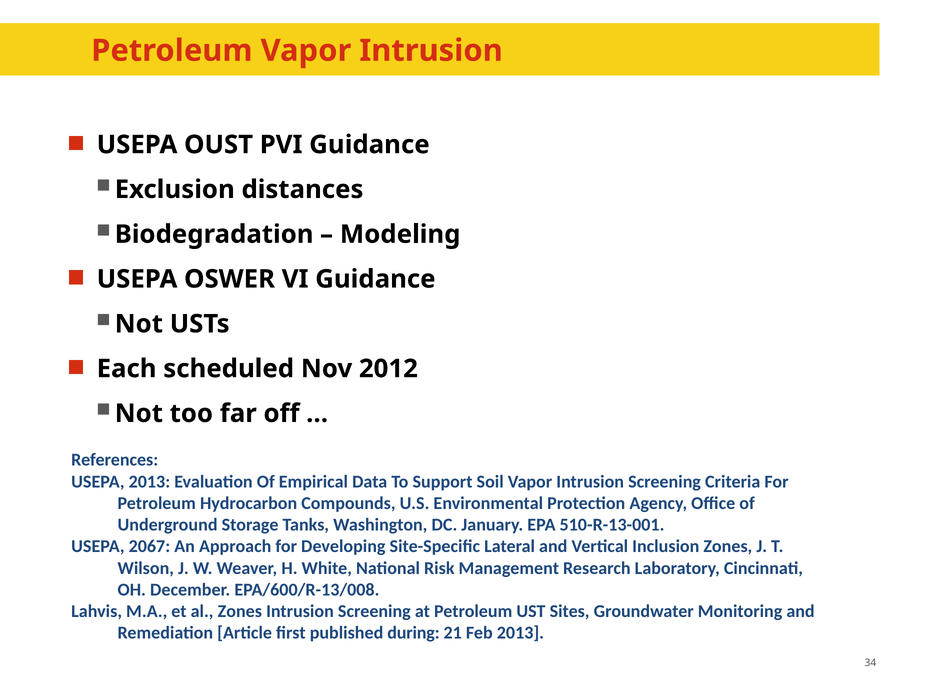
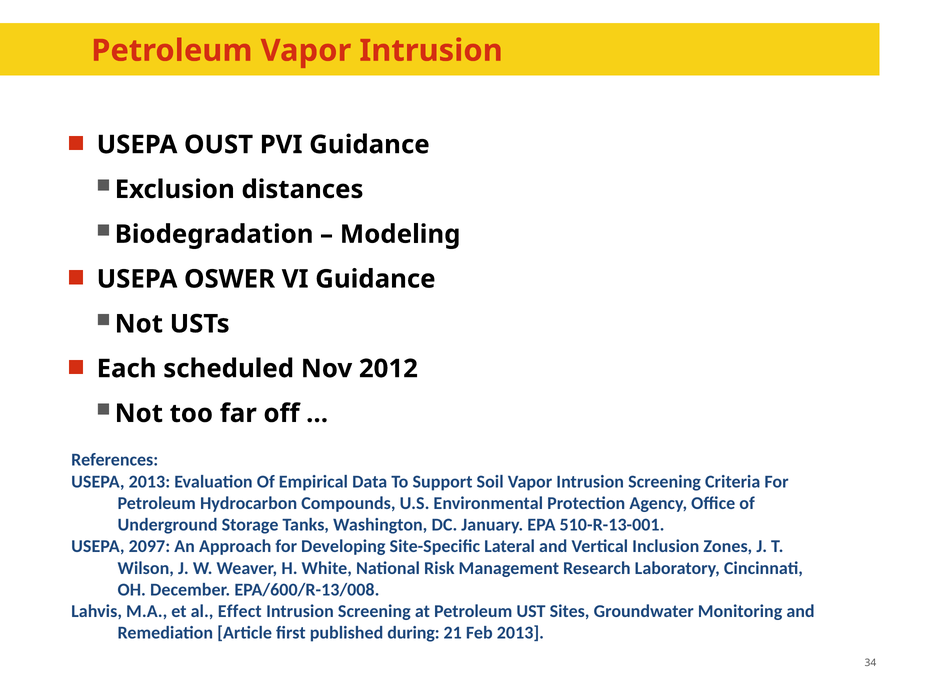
2067: 2067 -> 2097
al Zones: Zones -> Effect
